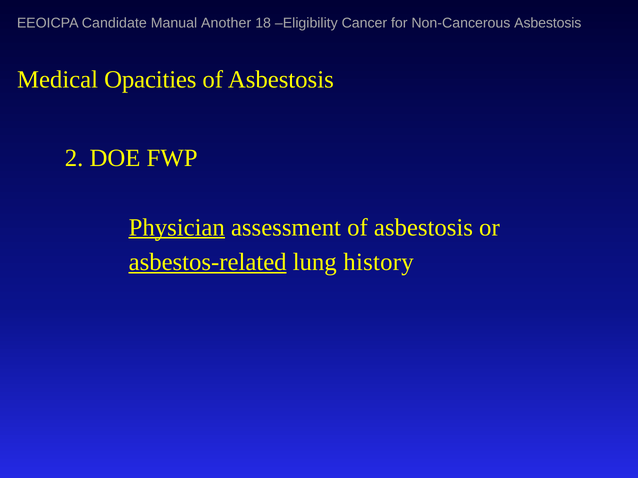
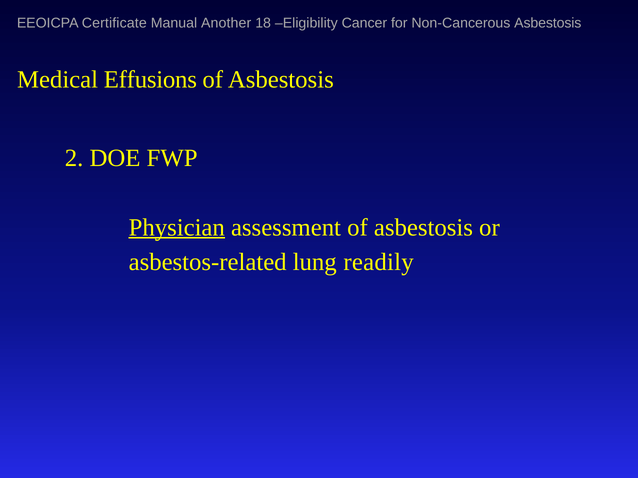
Candidate: Candidate -> Certificate
Opacities: Opacities -> Effusions
asbestos-related underline: present -> none
history: history -> readily
